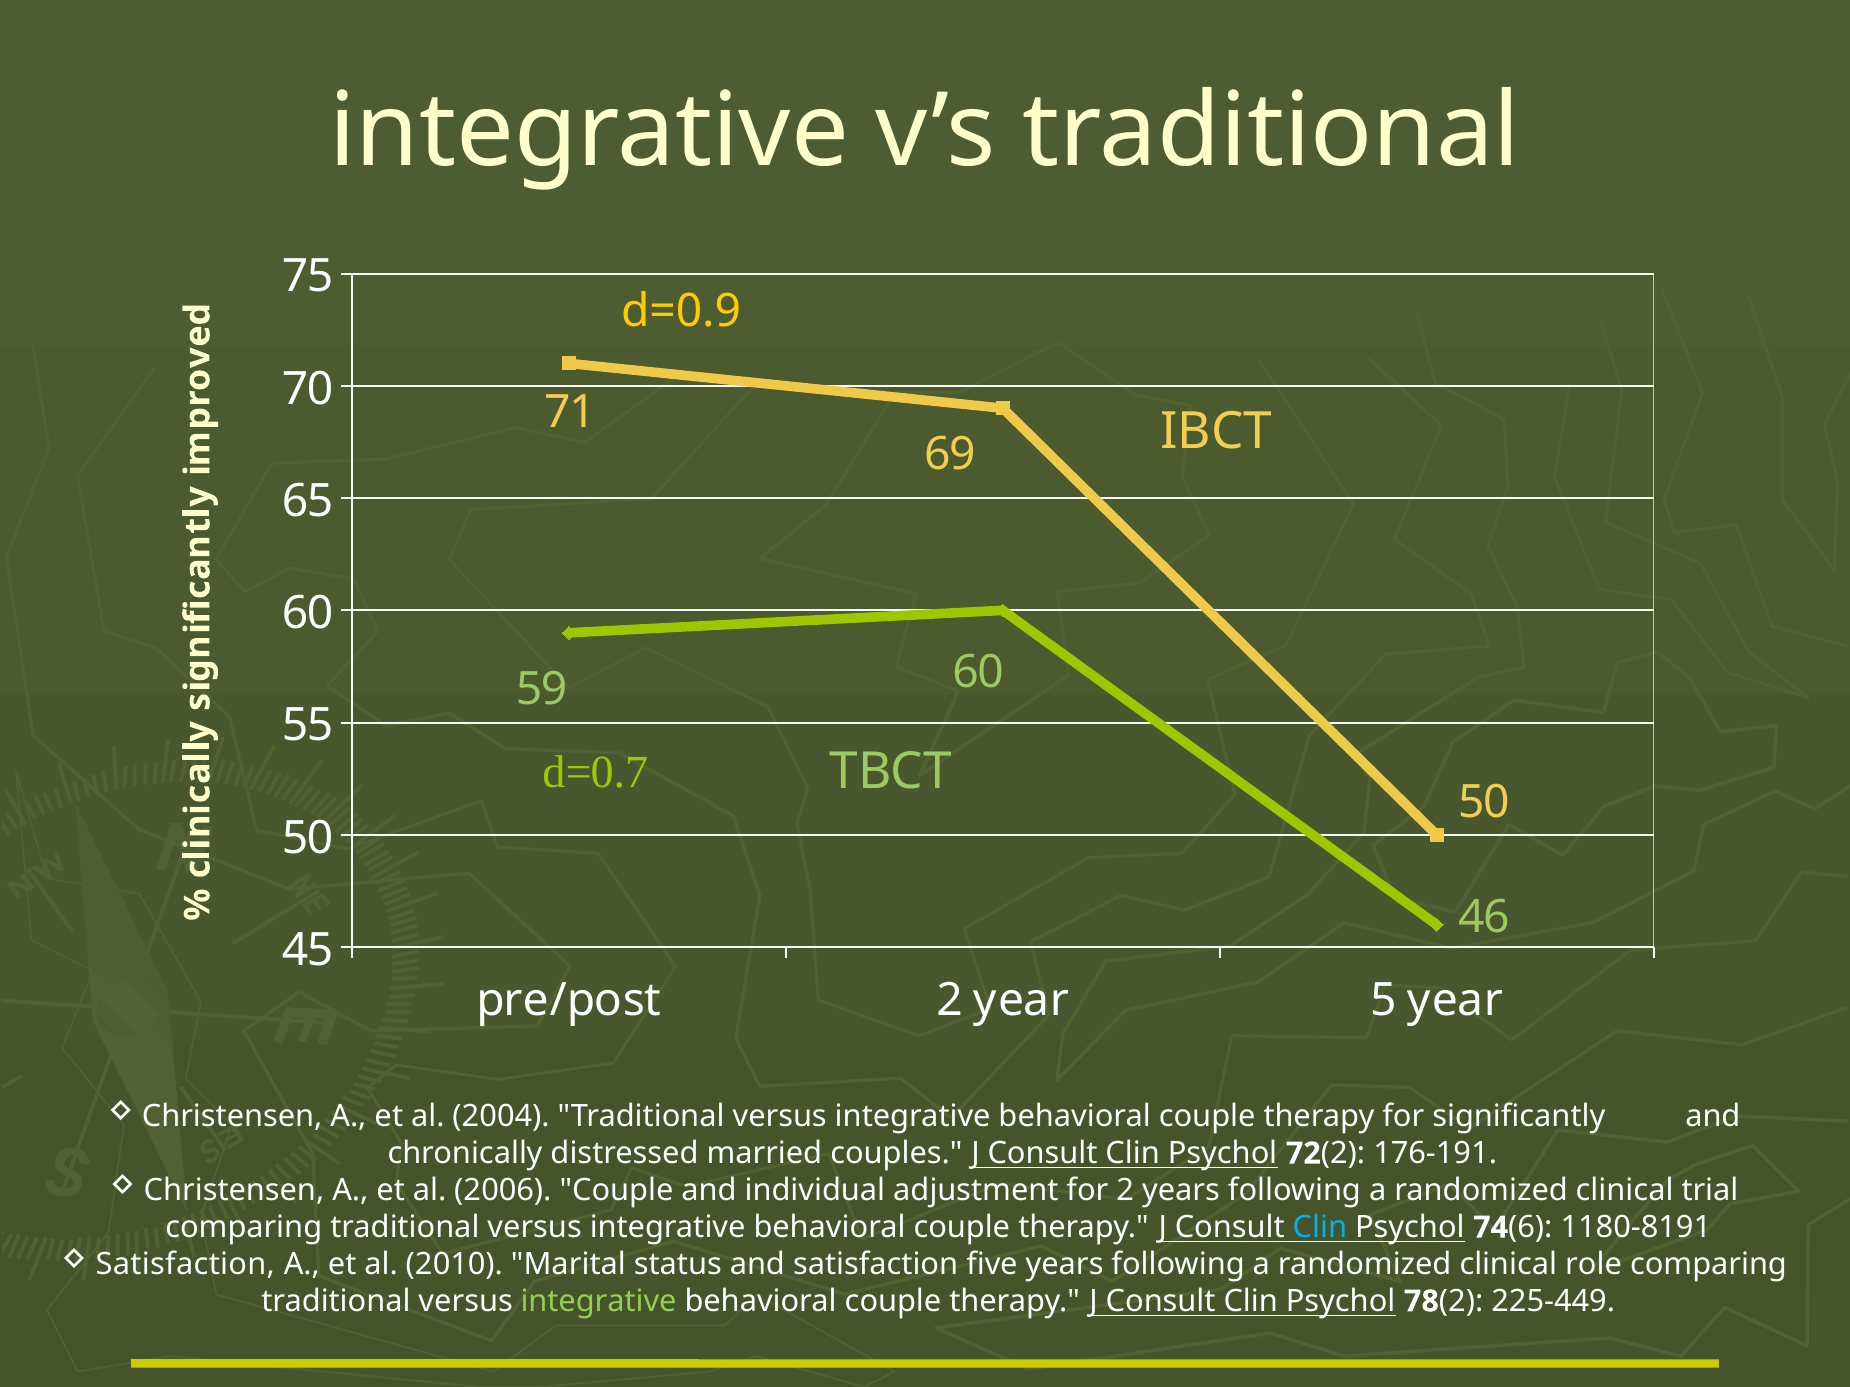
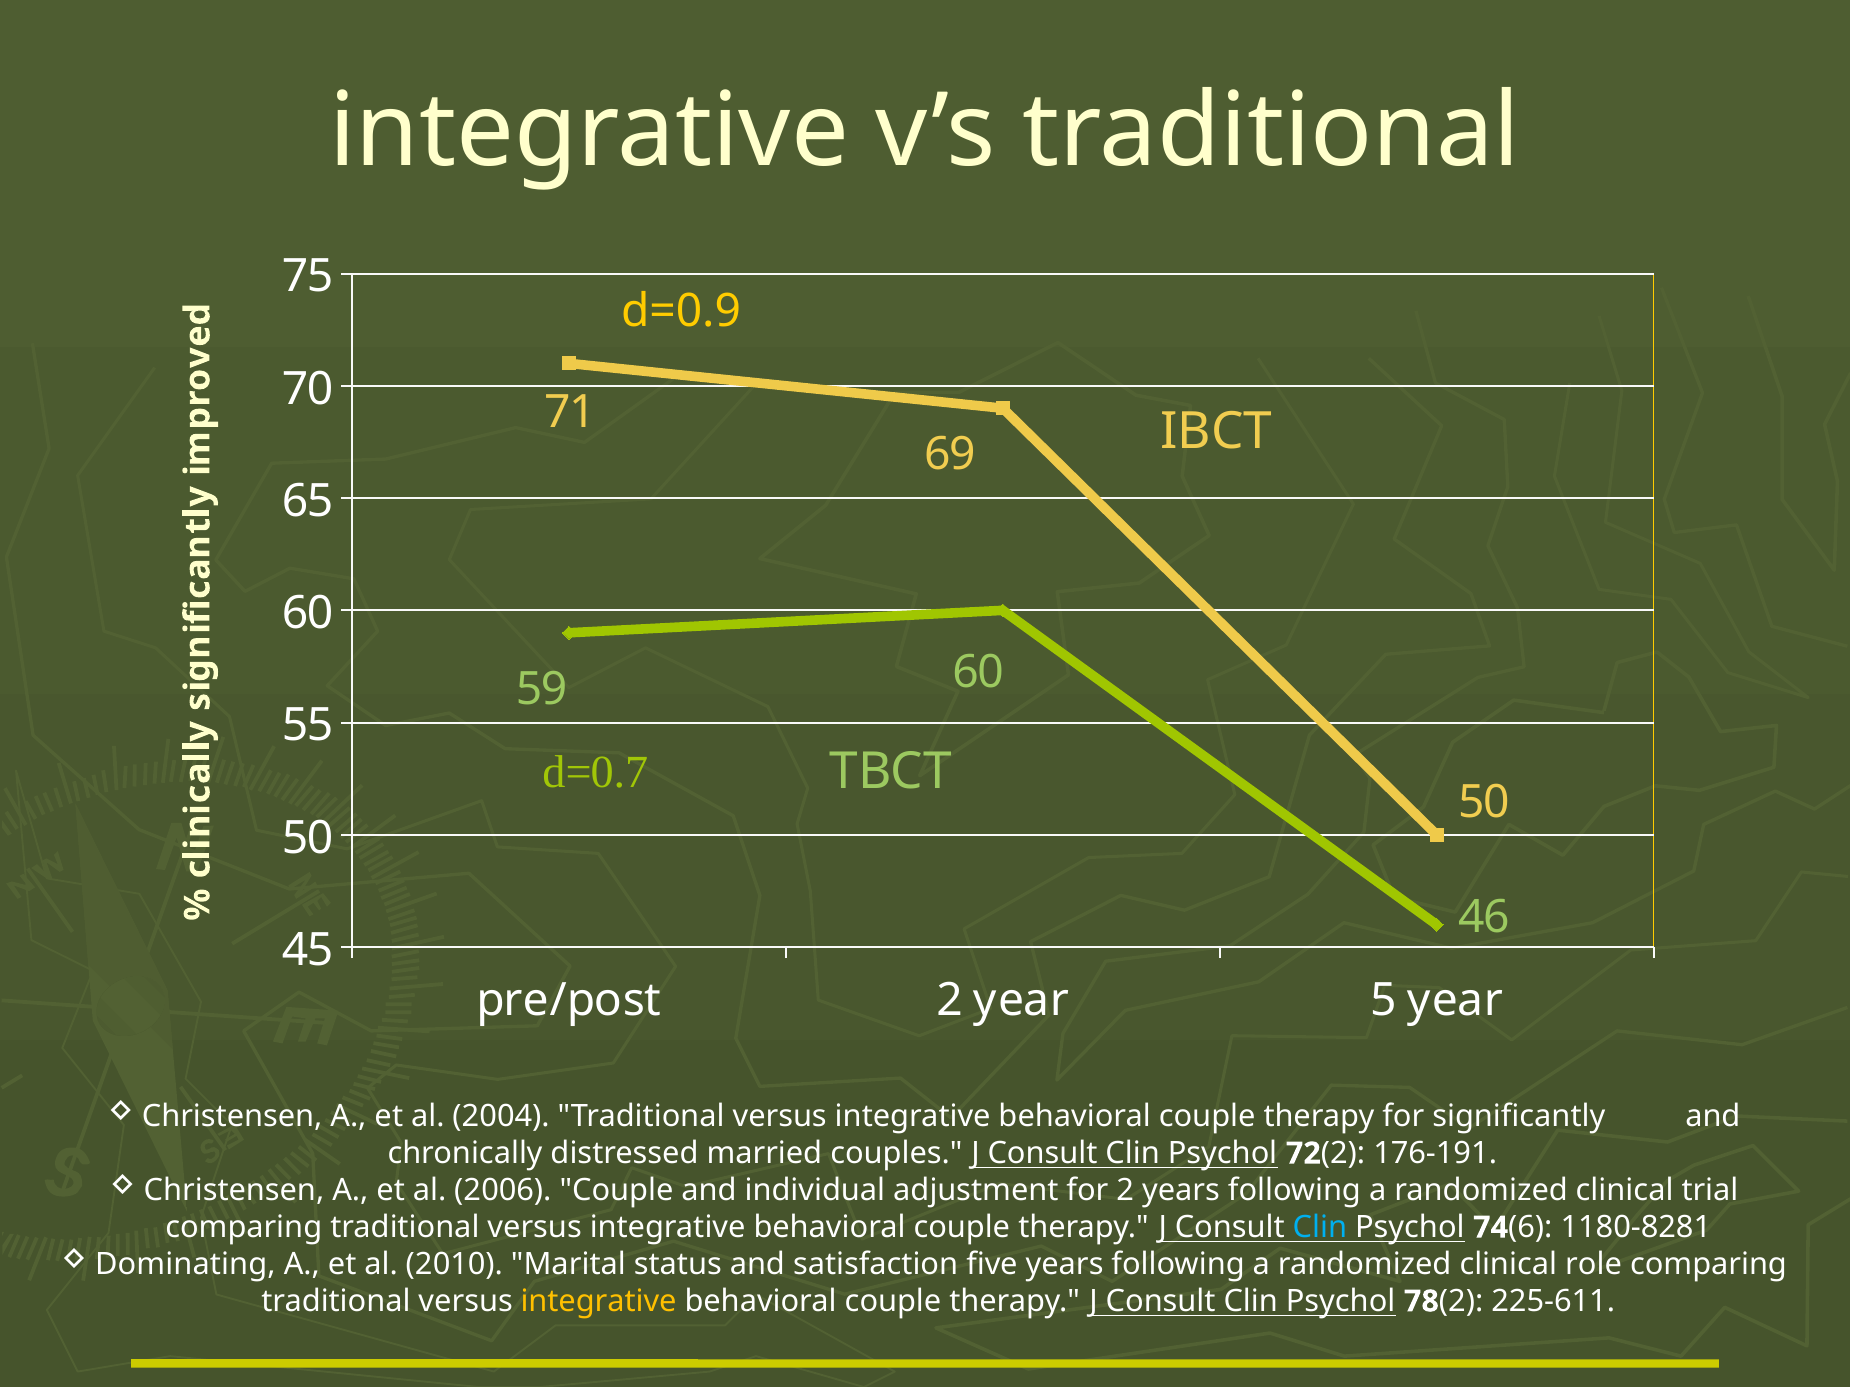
1180-8191: 1180-8191 -> 1180-8281
Satisfaction at (185, 1265): Satisfaction -> Dominating
integrative at (599, 1302) colour: light green -> yellow
225-449: 225-449 -> 225-611
